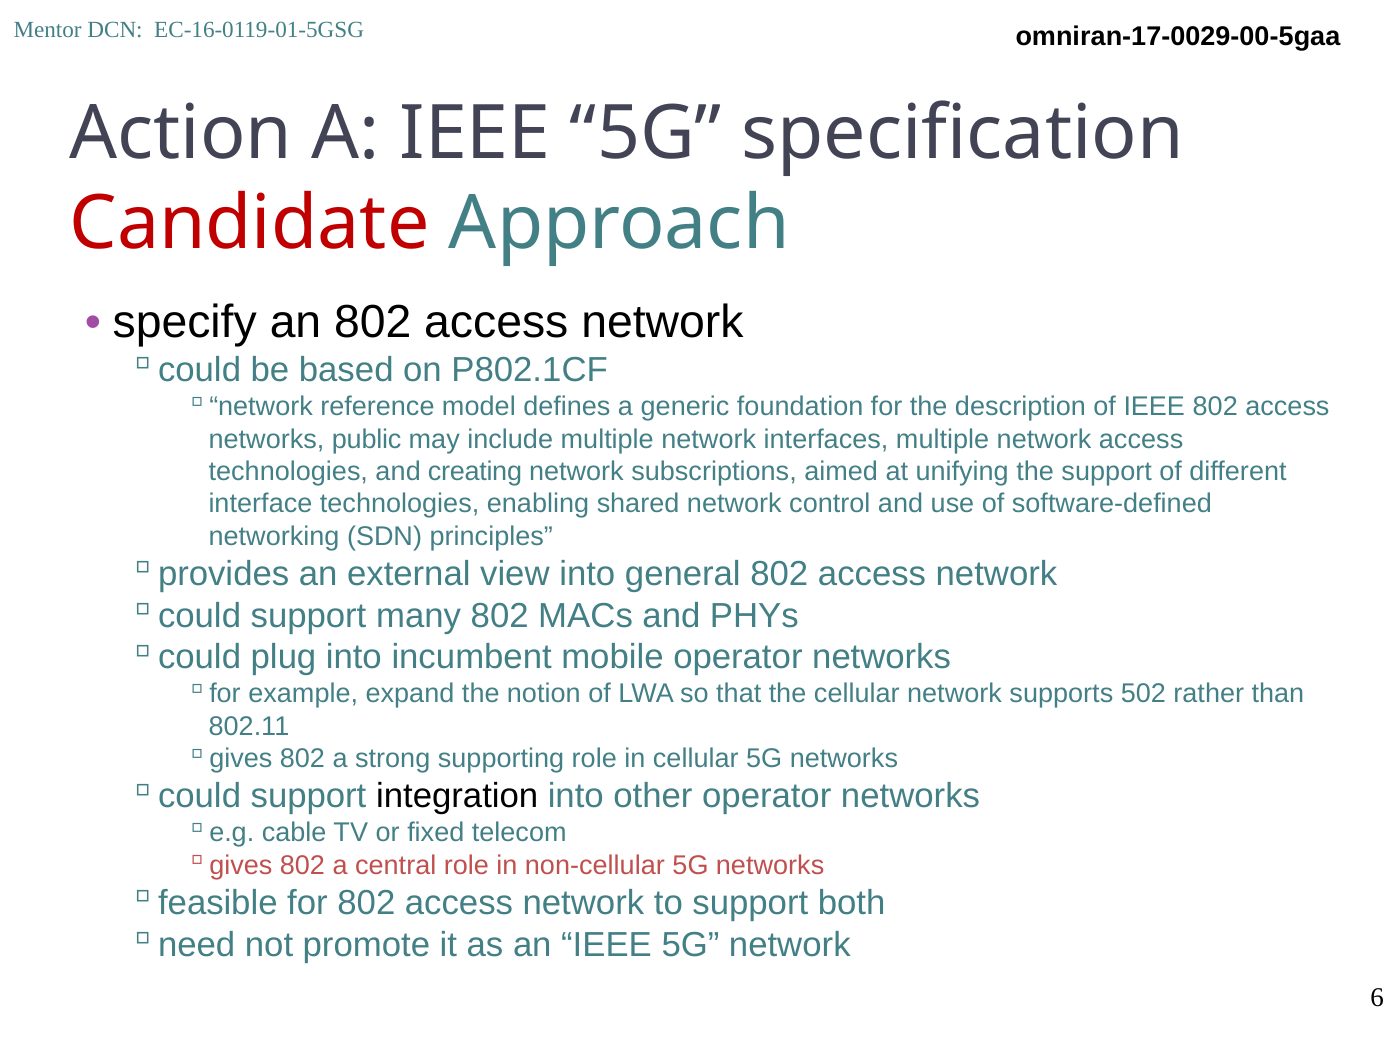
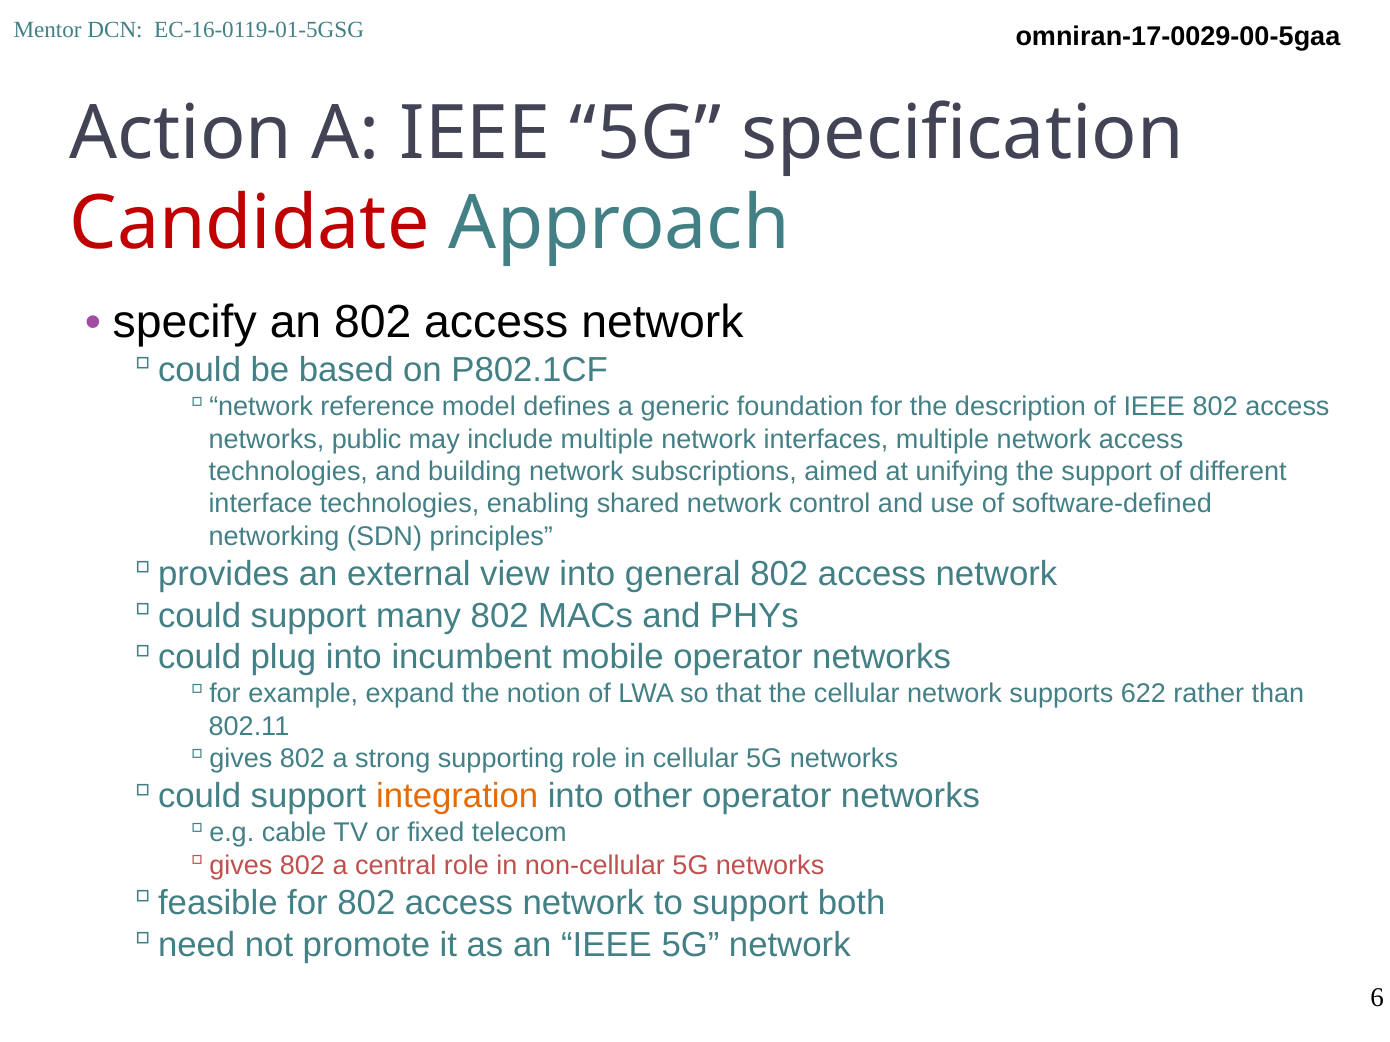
creating: creating -> building
502: 502 -> 622
integration colour: black -> orange
